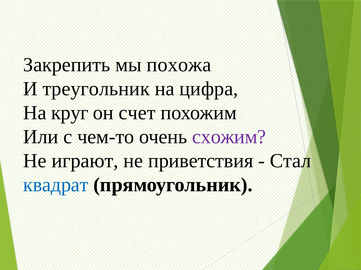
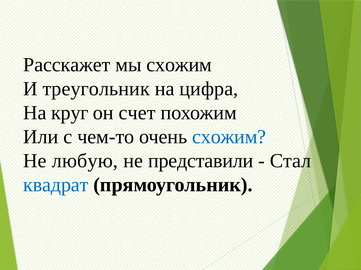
Закрепить: Закрепить -> Расскажет
мы похожа: похожа -> схожим
схожим at (229, 137) colour: purple -> blue
играют: играют -> любую
приветствия: приветствия -> представили
